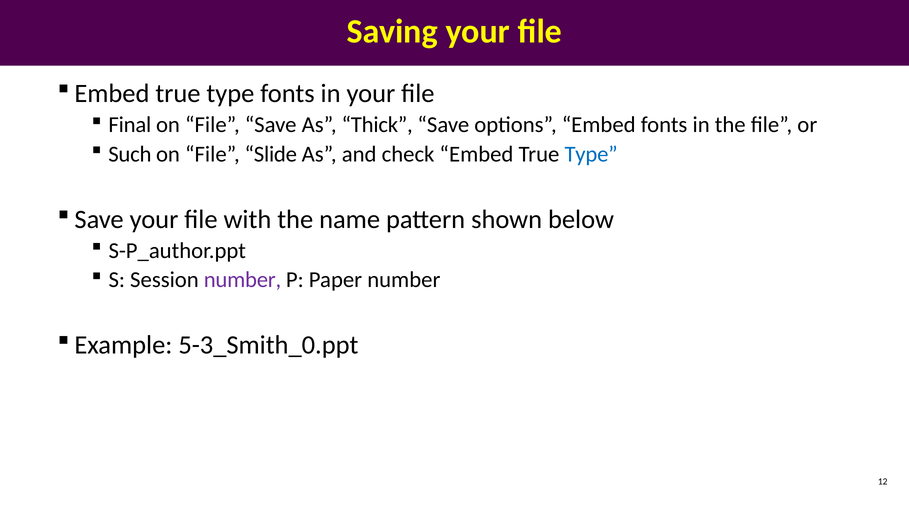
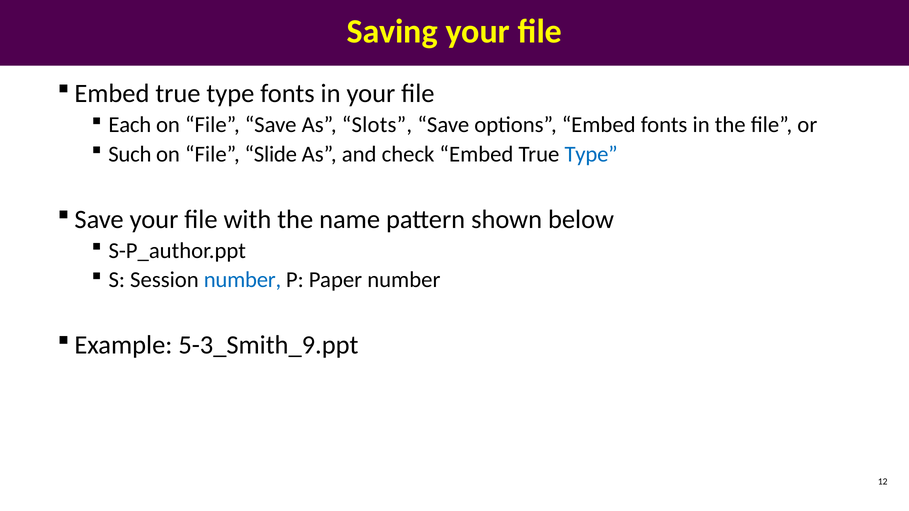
Final: Final -> Each
Thick: Thick -> Slots
number at (242, 280) colour: purple -> blue
5-3_Smith_0.ppt: 5-3_Smith_0.ppt -> 5-3_Smith_9.ppt
